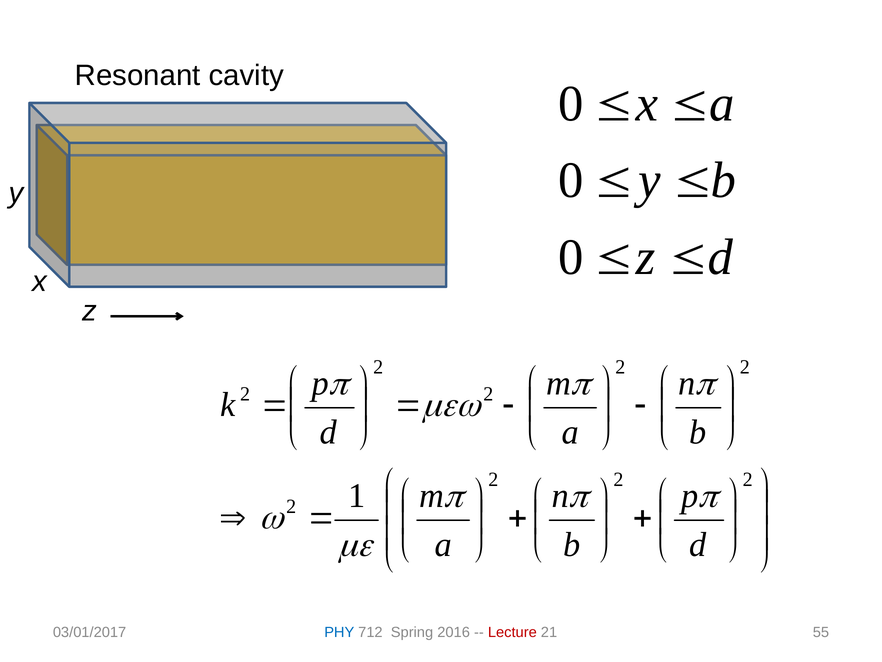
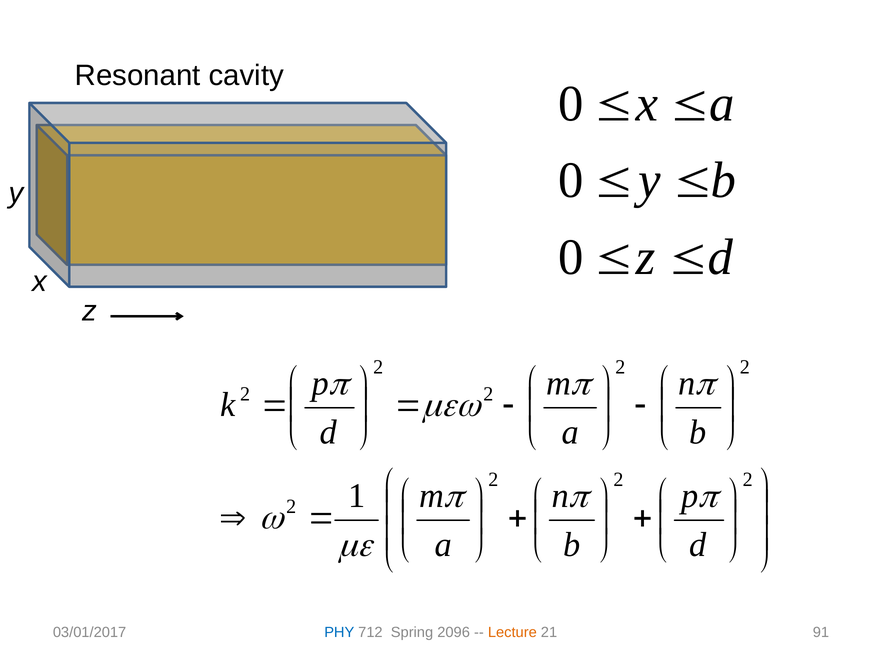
2016: 2016 -> 2096
Lecture colour: red -> orange
55: 55 -> 91
